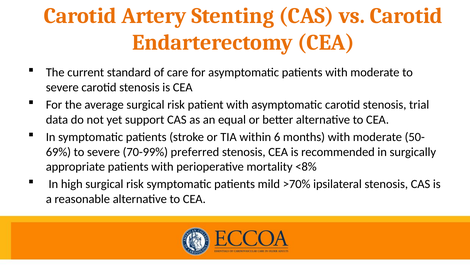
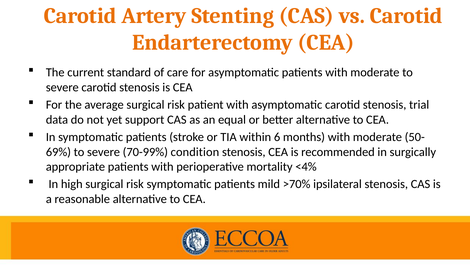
preferred: preferred -> condition
<8%: <8% -> <4%
